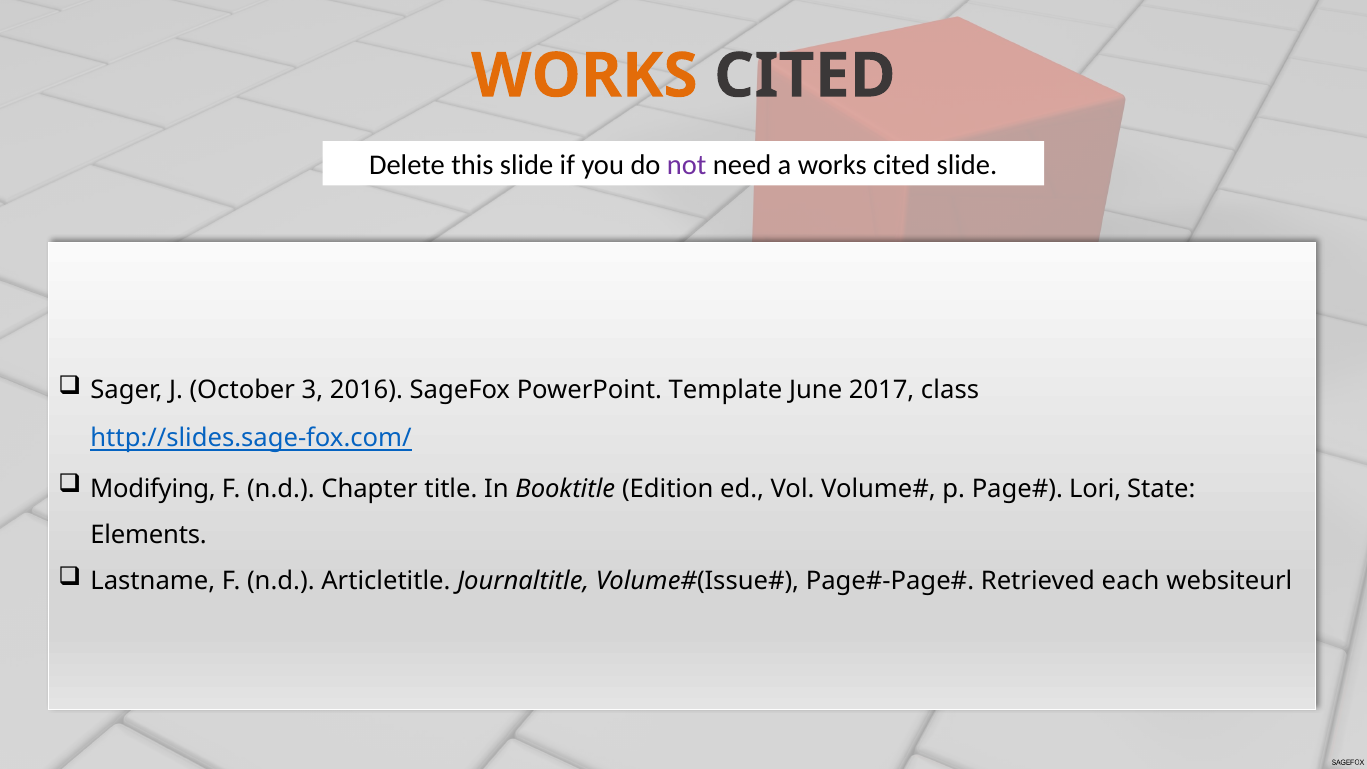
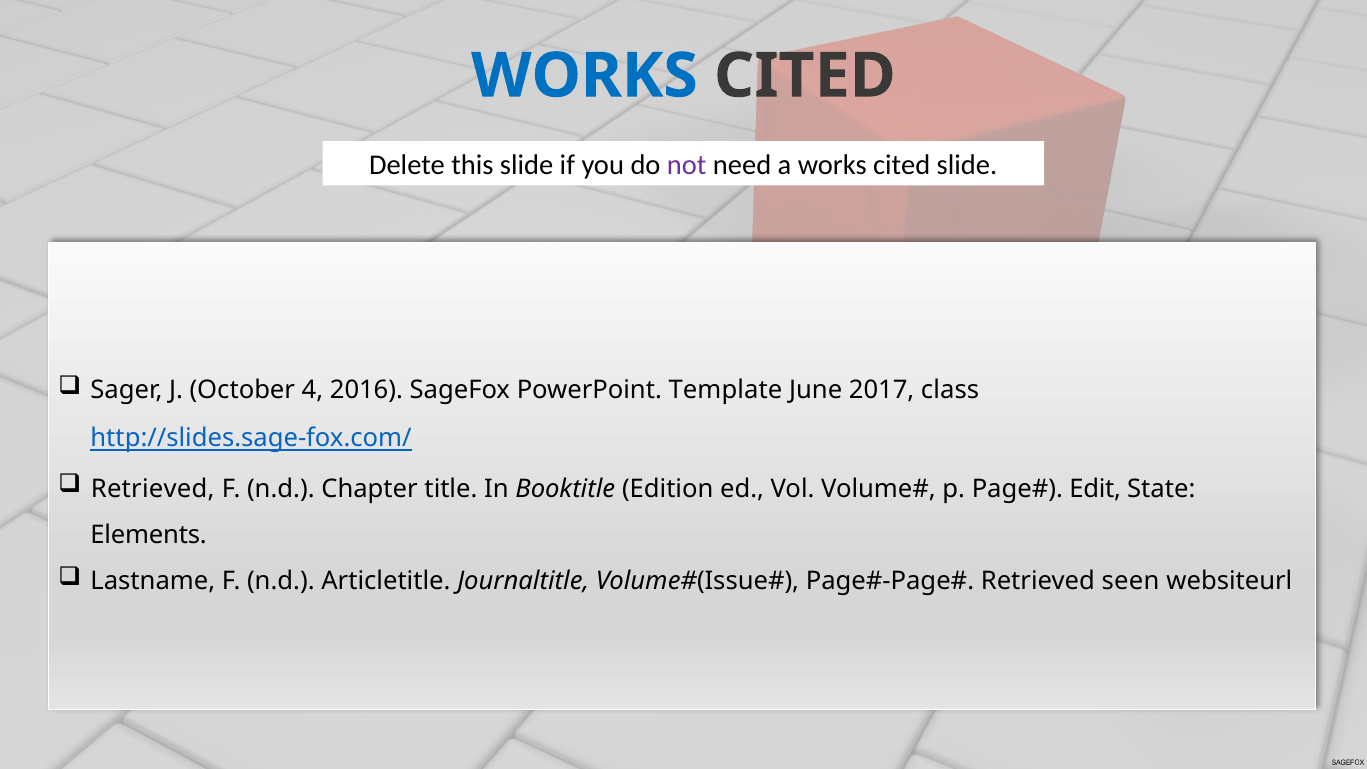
WORKS at (584, 76) colour: orange -> blue
3: 3 -> 4
Modifying at (153, 489): Modifying -> Retrieved
Lori: Lori -> Edit
each: each -> seen
